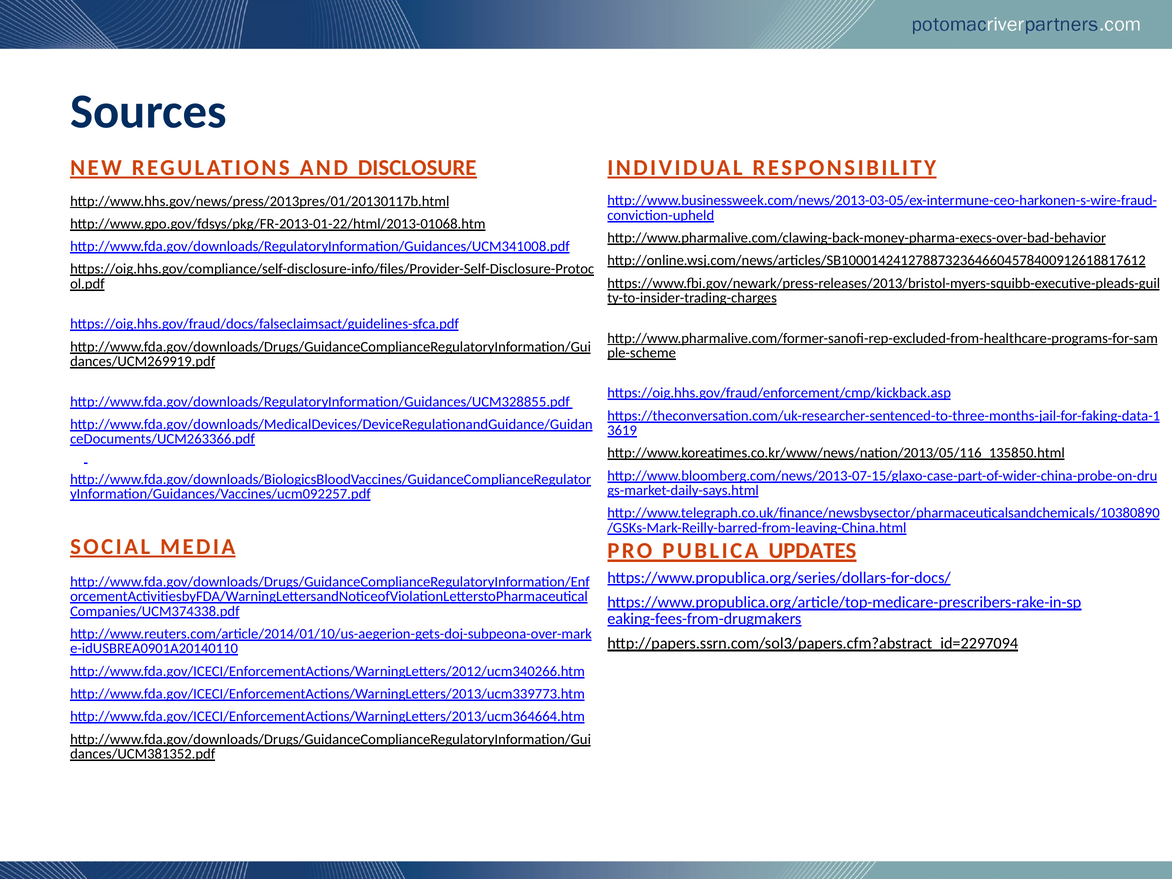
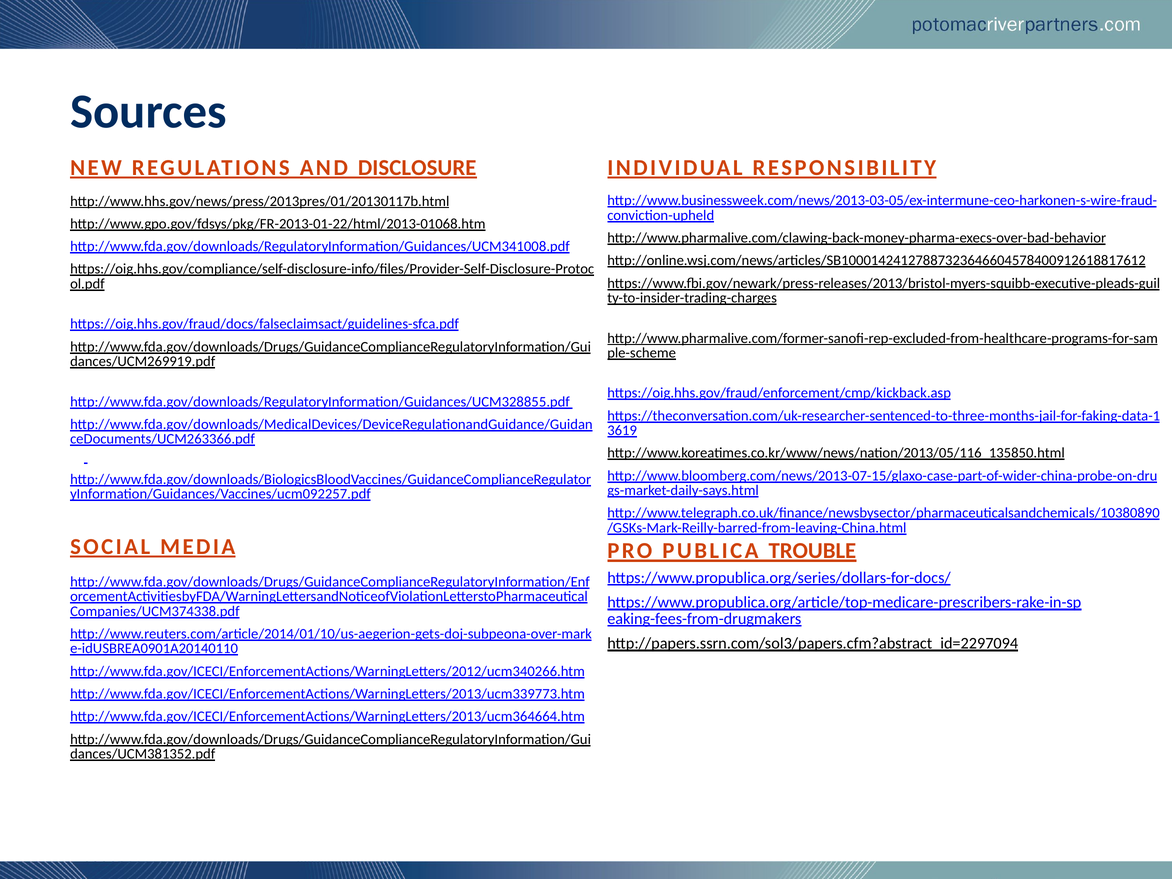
UPDATES: UPDATES -> TROUBLE
